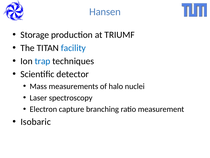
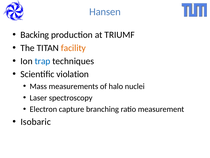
Storage: Storage -> Backing
facility colour: blue -> orange
detector: detector -> violation
